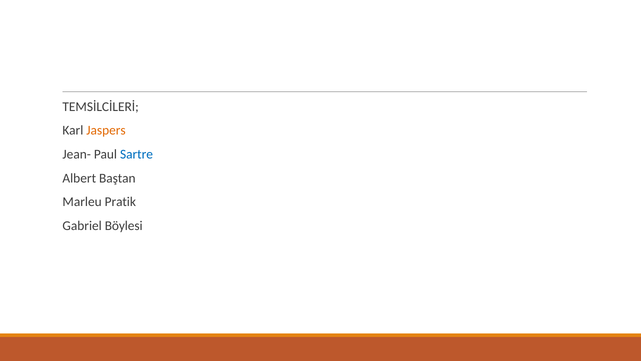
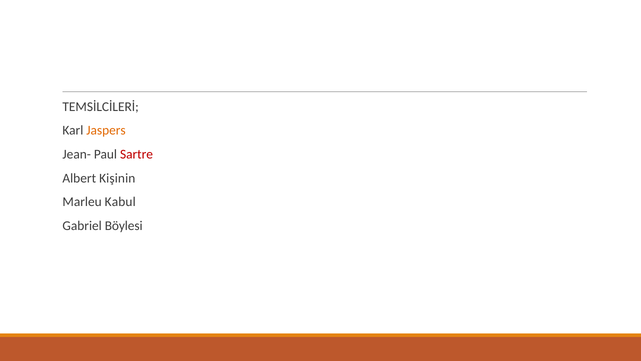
Sartre colour: blue -> red
Baştan: Baştan -> Kişinin
Pratik: Pratik -> Kabul
